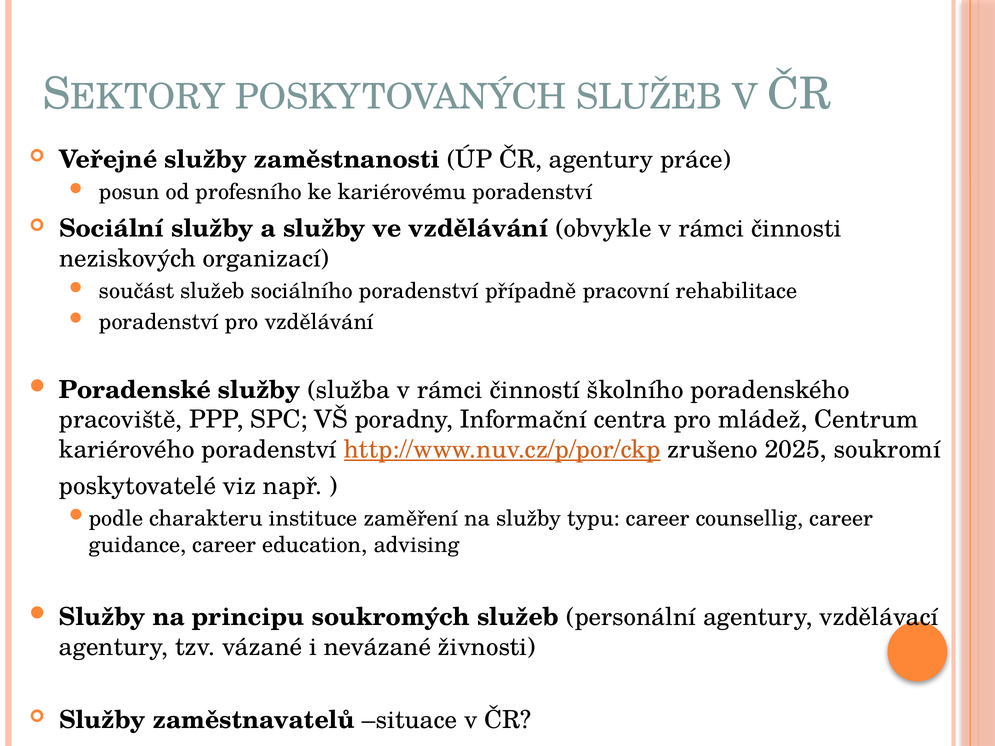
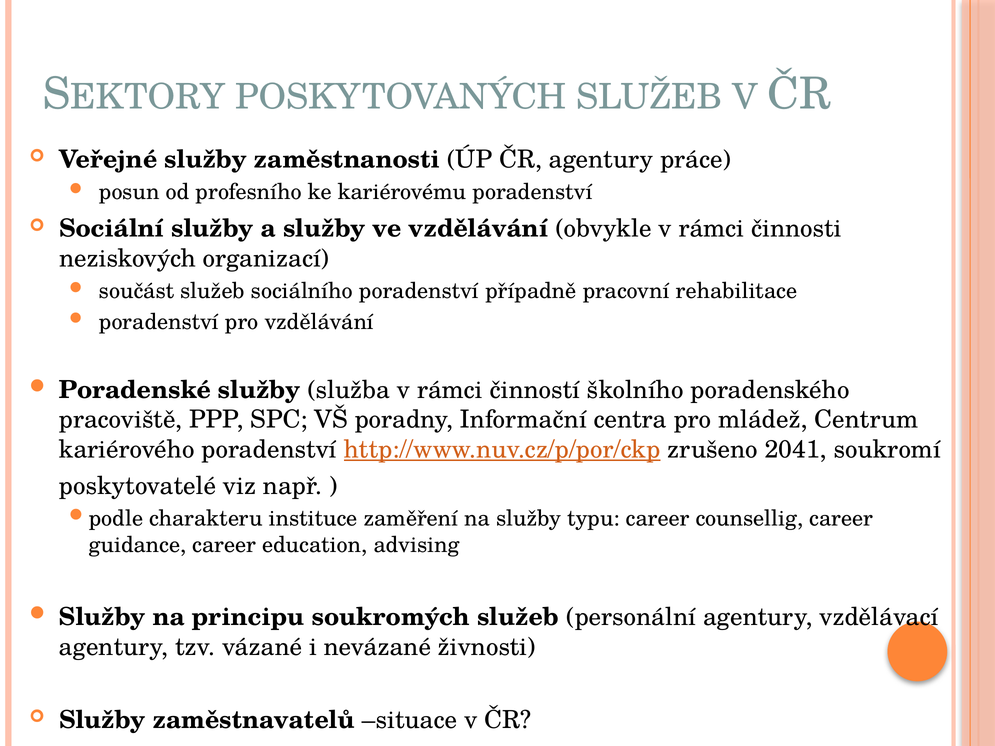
2025: 2025 -> 2041
